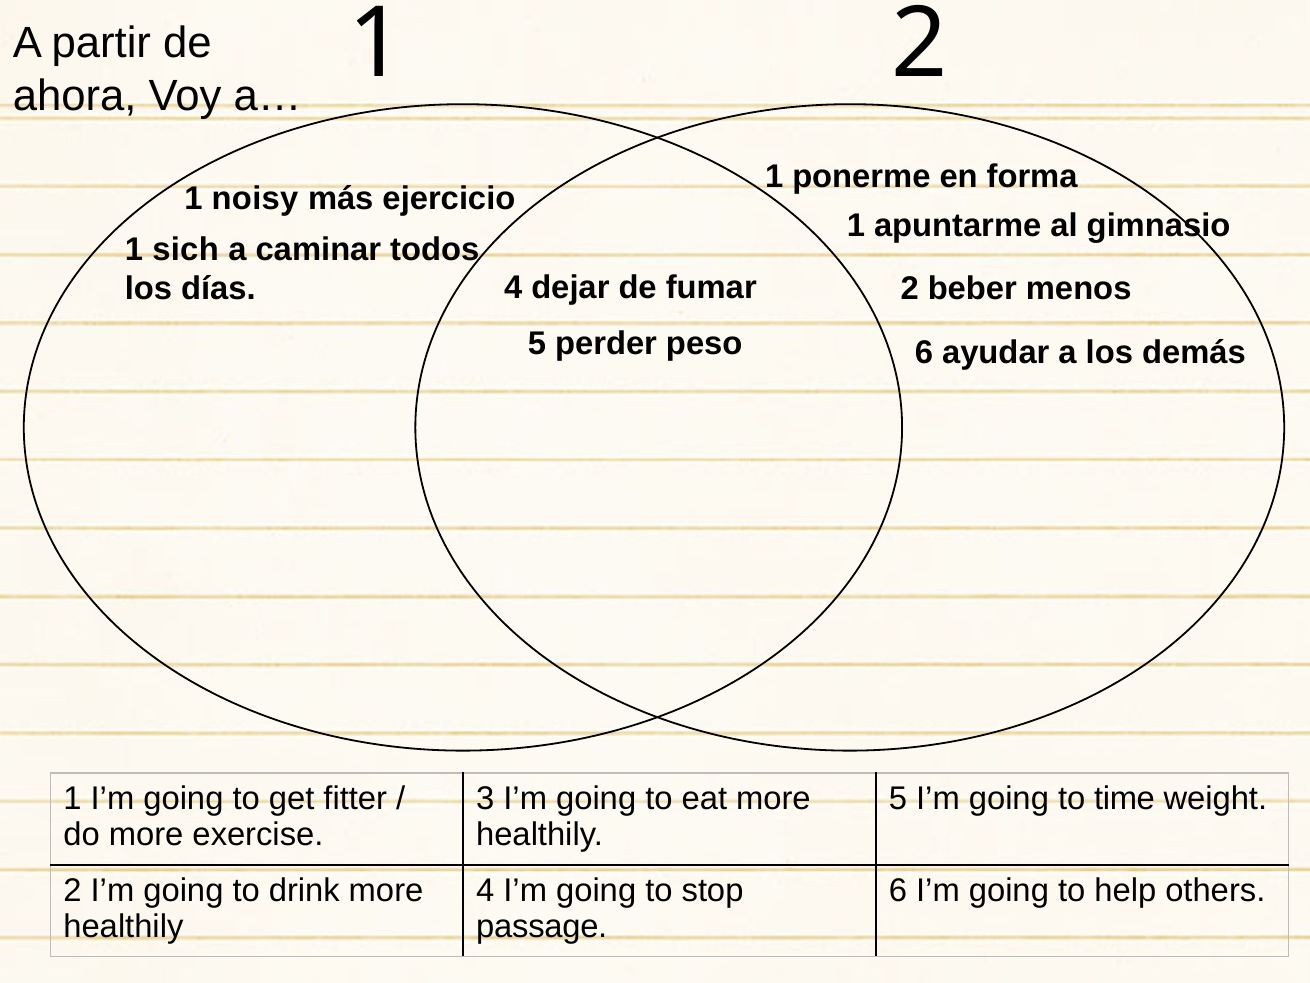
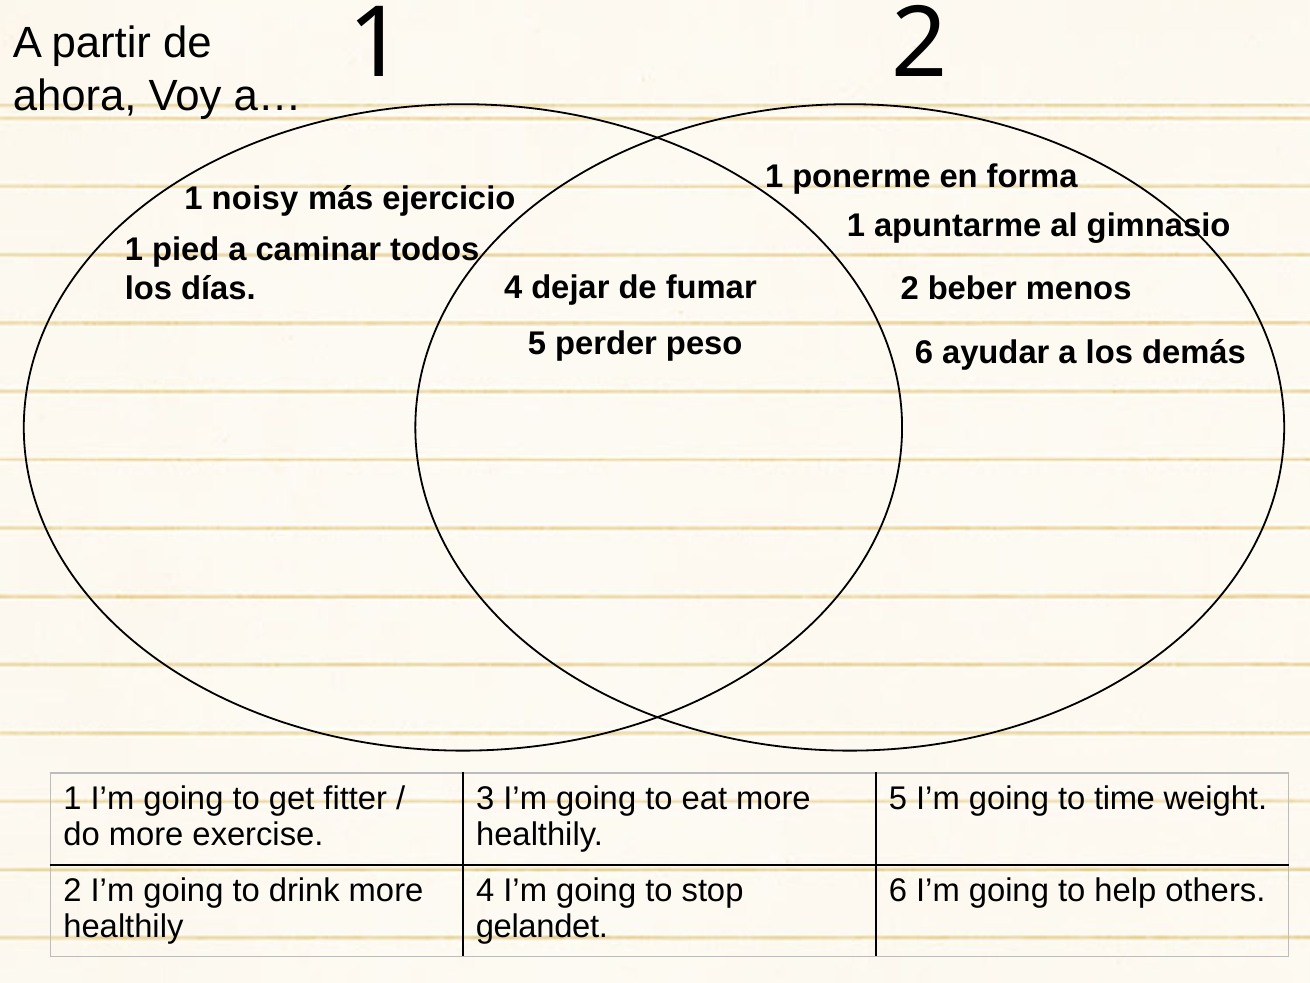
sich: sich -> pied
passage: passage -> gelandet
